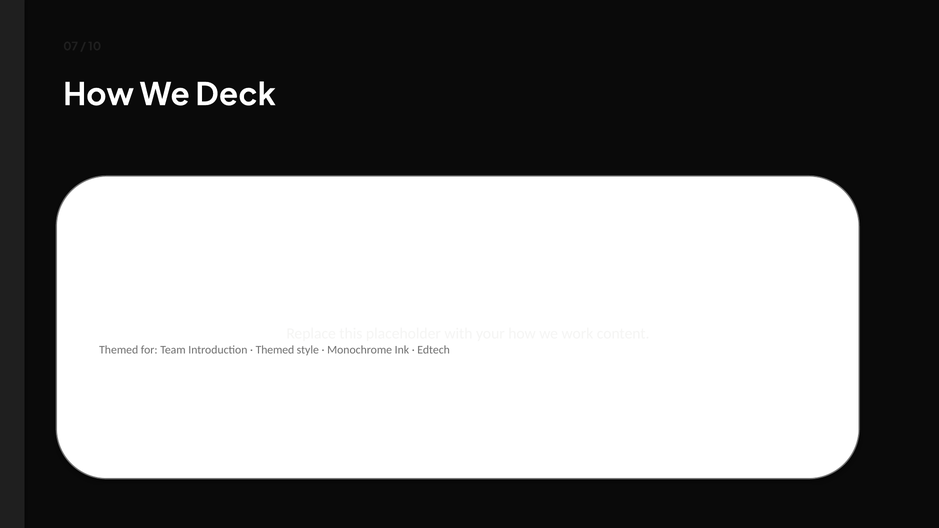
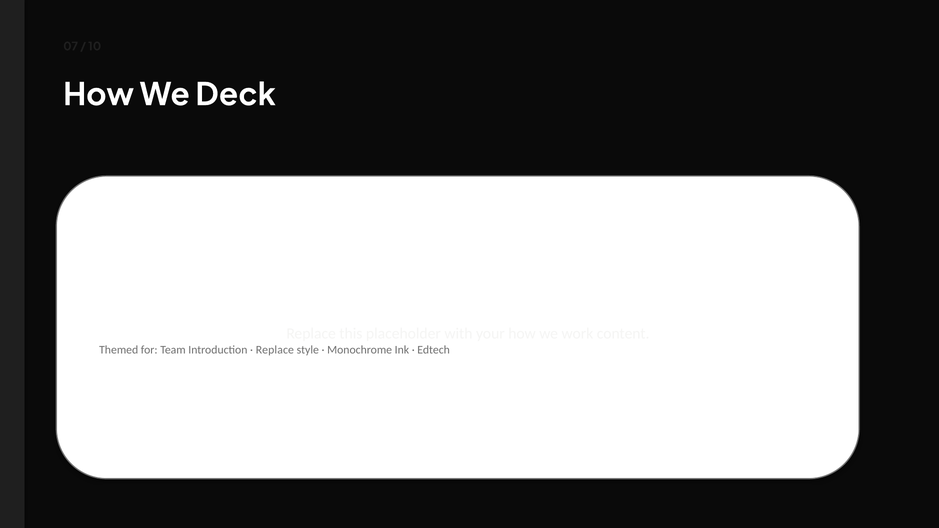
Themed at (275, 350): Themed -> Replace
